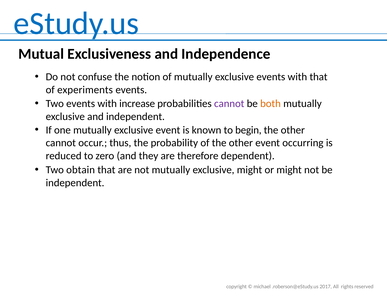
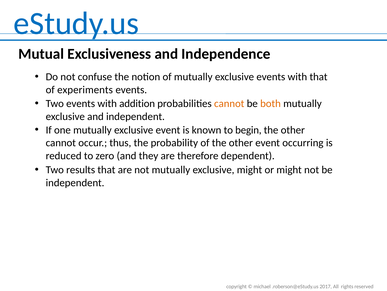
increase: increase -> addition
cannot at (229, 103) colour: purple -> orange
obtain: obtain -> results
